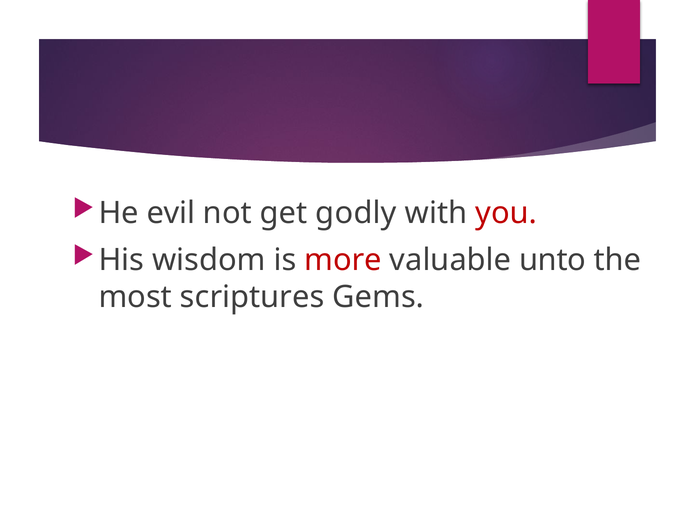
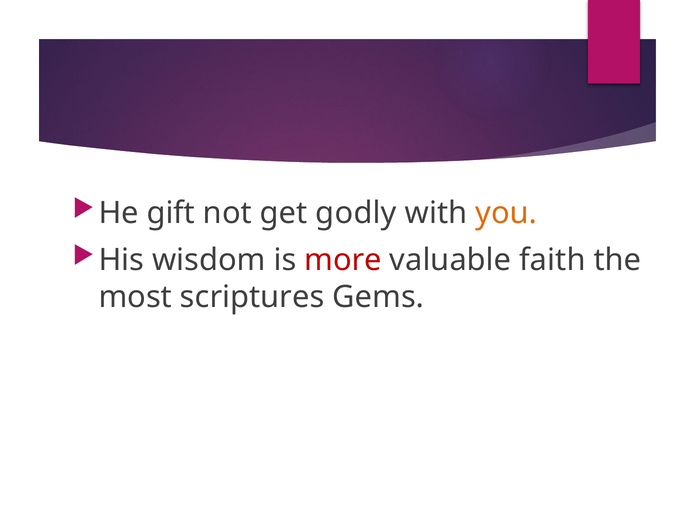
evil: evil -> gift
you colour: red -> orange
unto: unto -> faith
